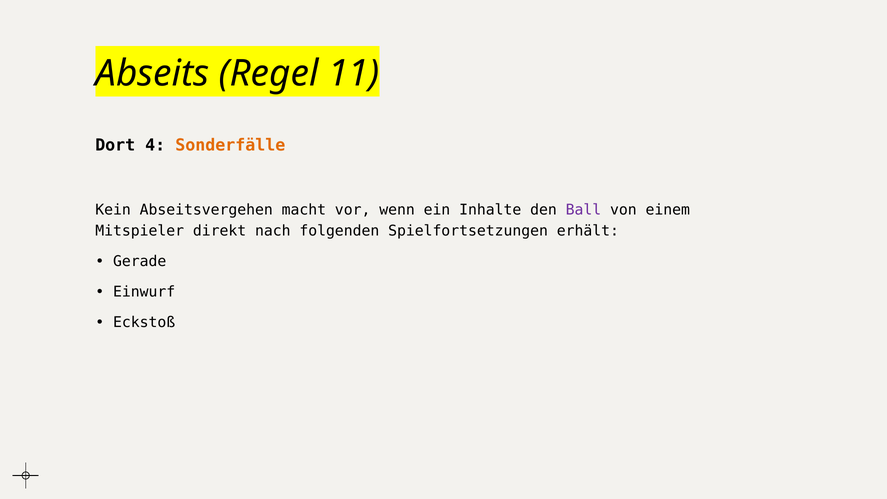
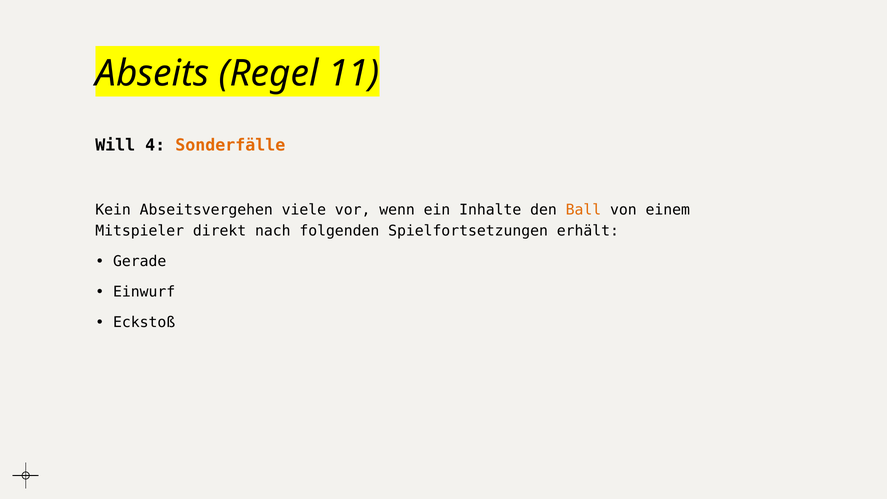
Dort: Dort -> Will
macht: macht -> viele
Ball colour: purple -> orange
